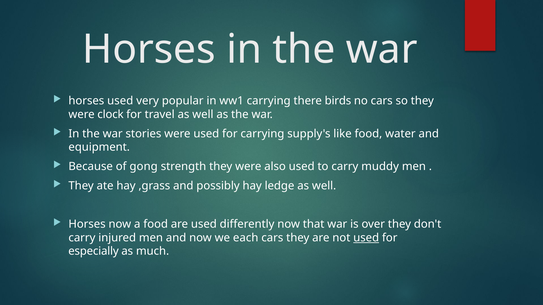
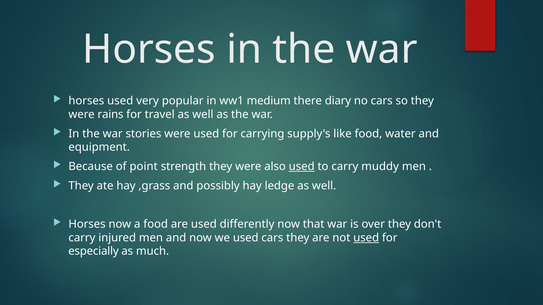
ww1 carrying: carrying -> medium
birds: birds -> diary
clock: clock -> rains
gong: gong -> point
used at (302, 167) underline: none -> present
we each: each -> used
